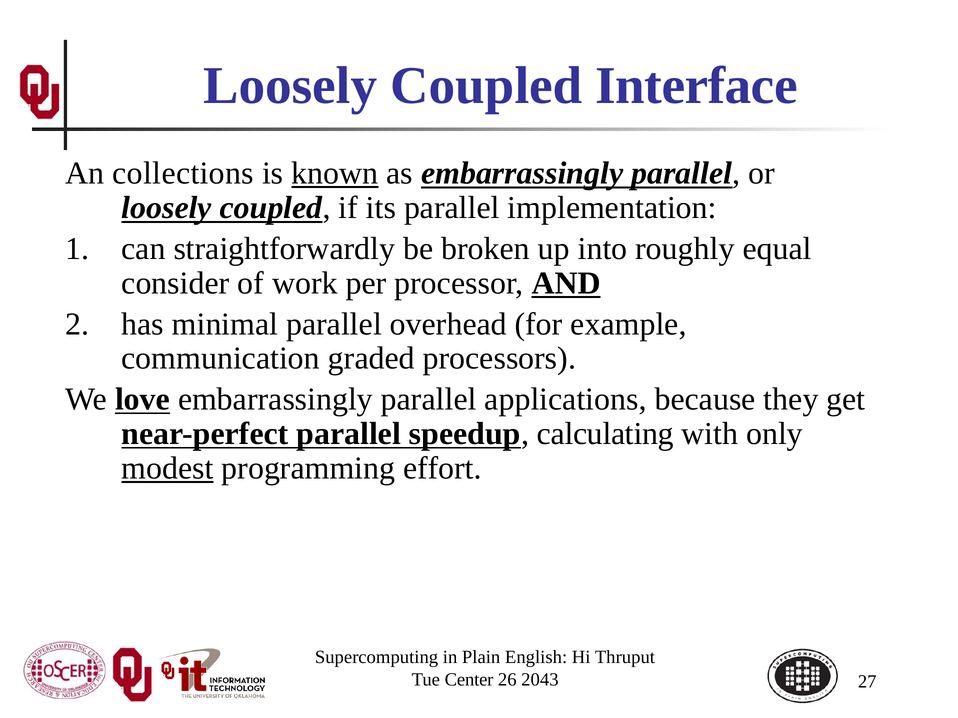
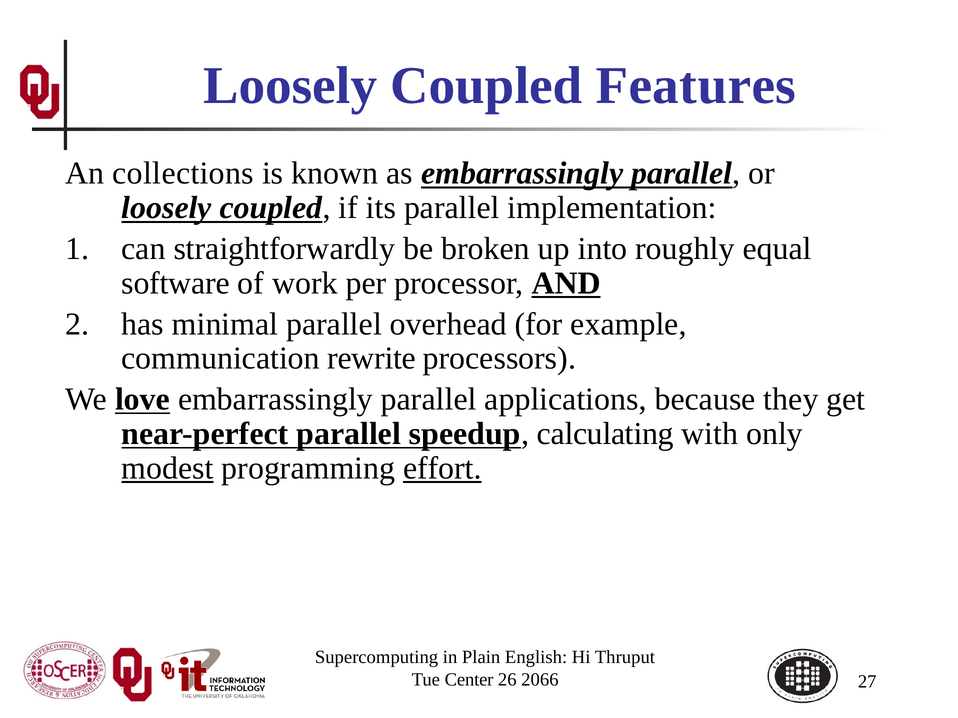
Interface: Interface -> Features
known underline: present -> none
consider: consider -> software
graded: graded -> rewrite
effort underline: none -> present
2043: 2043 -> 2066
